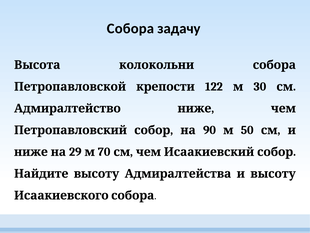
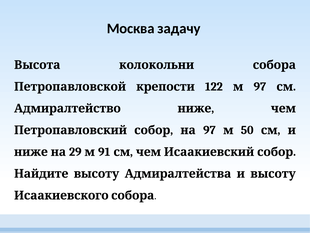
Собора at (130, 29): Собора -> Москва
122 30: 30 -> 97
90 at (209, 130): 90 -> 97
70: 70 -> 91
